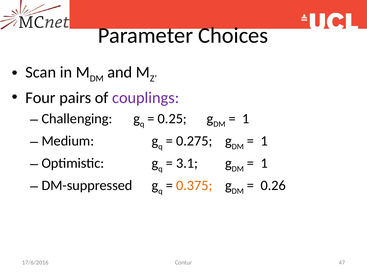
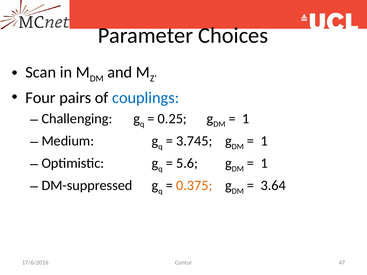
couplings colour: purple -> blue
0.275: 0.275 -> 3.745
3.1: 3.1 -> 5.6
0.26: 0.26 -> 3.64
